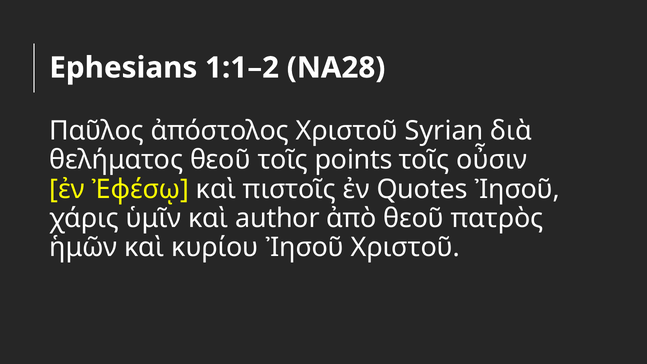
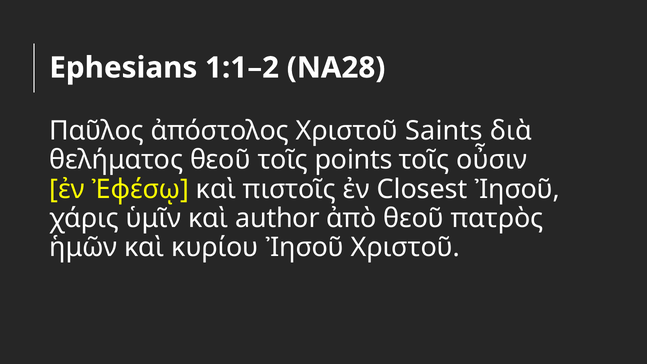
Syrian: Syrian -> Saints
Quotes: Quotes -> Closest
